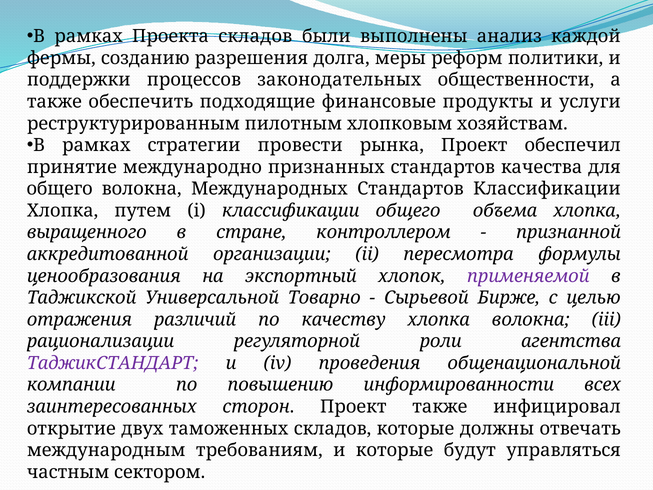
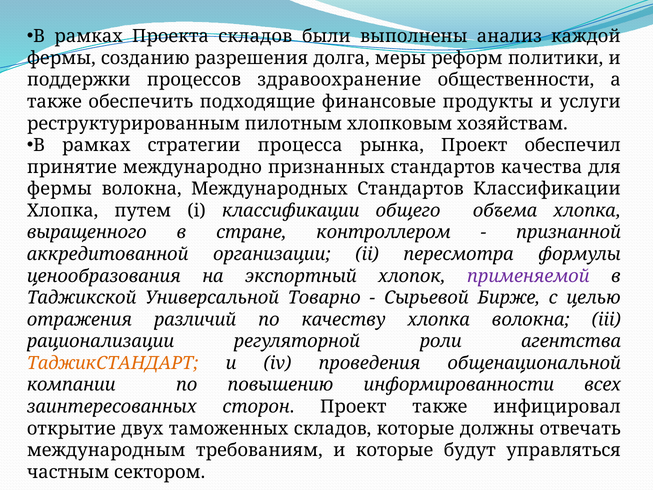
законодательных: законодательных -> здравоохранение
провести: провести -> процесса
общего at (60, 189): общего -> фермы
ТаджикСТАНДАРТ colour: purple -> orange
